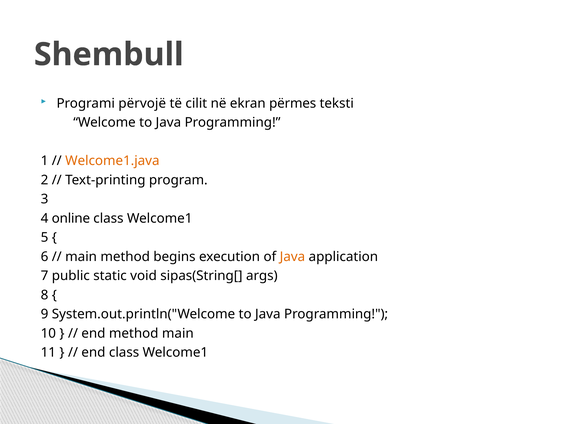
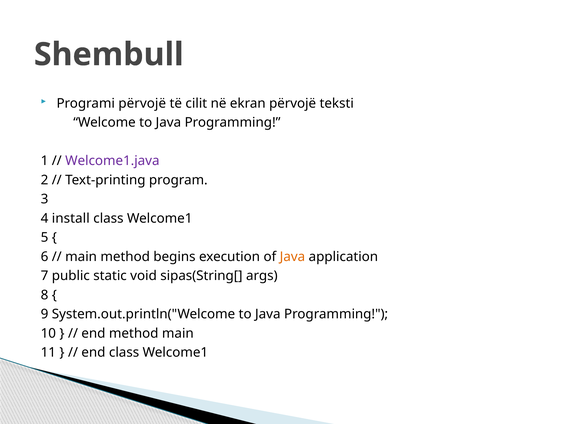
ekran përmes: përmes -> përvojë
Welcome1.java colour: orange -> purple
online: online -> install
